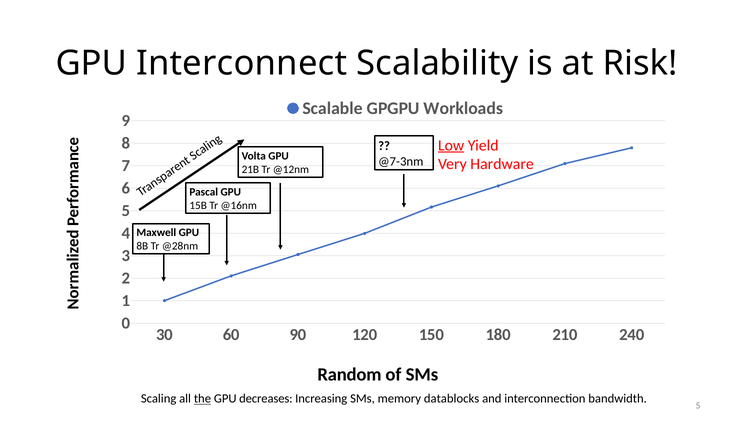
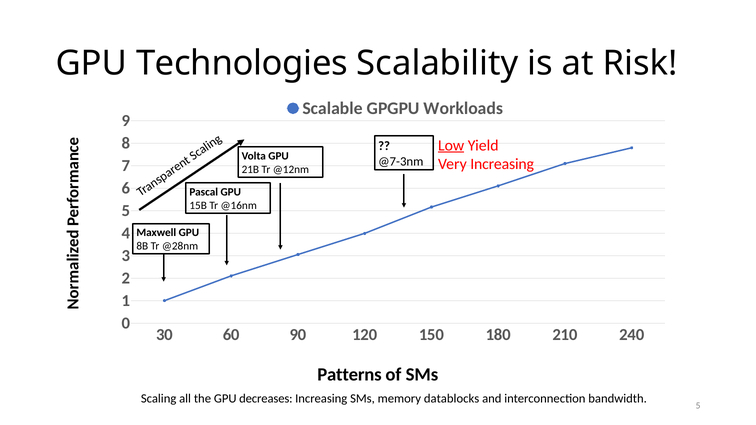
Interconnect: Interconnect -> Technologies
Very Hardware: Hardware -> Increasing
Random: Random -> Patterns
the underline: present -> none
